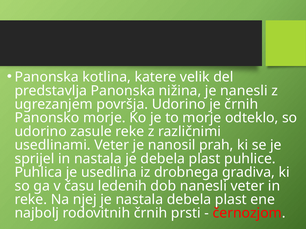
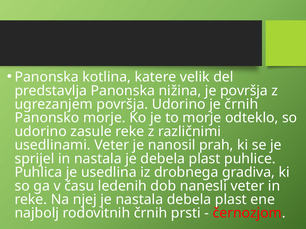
je nanesli: nanesli -> površja
